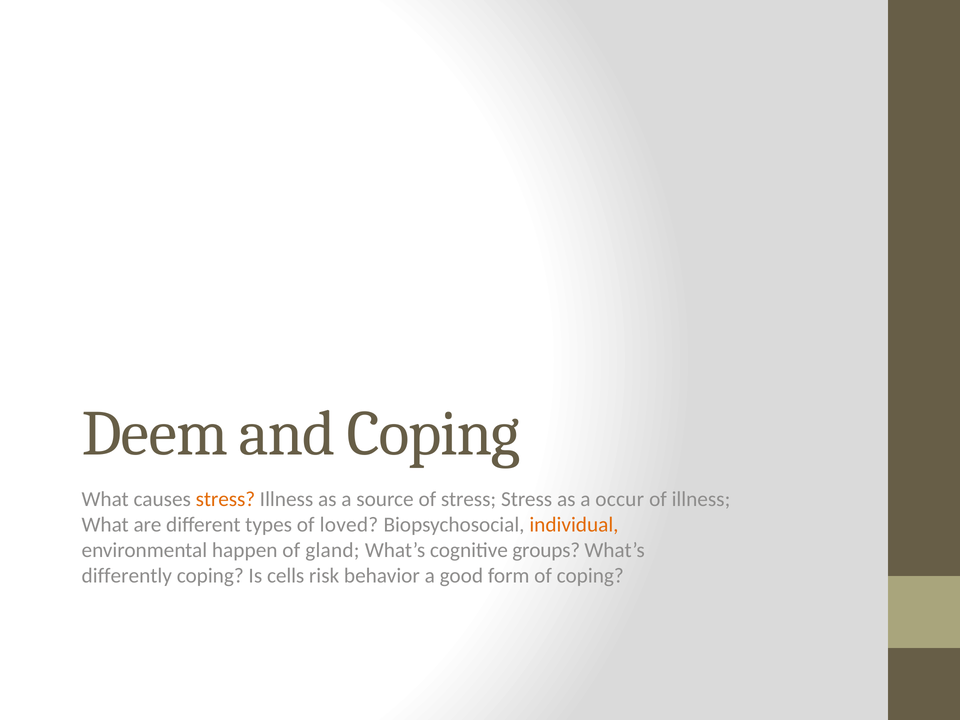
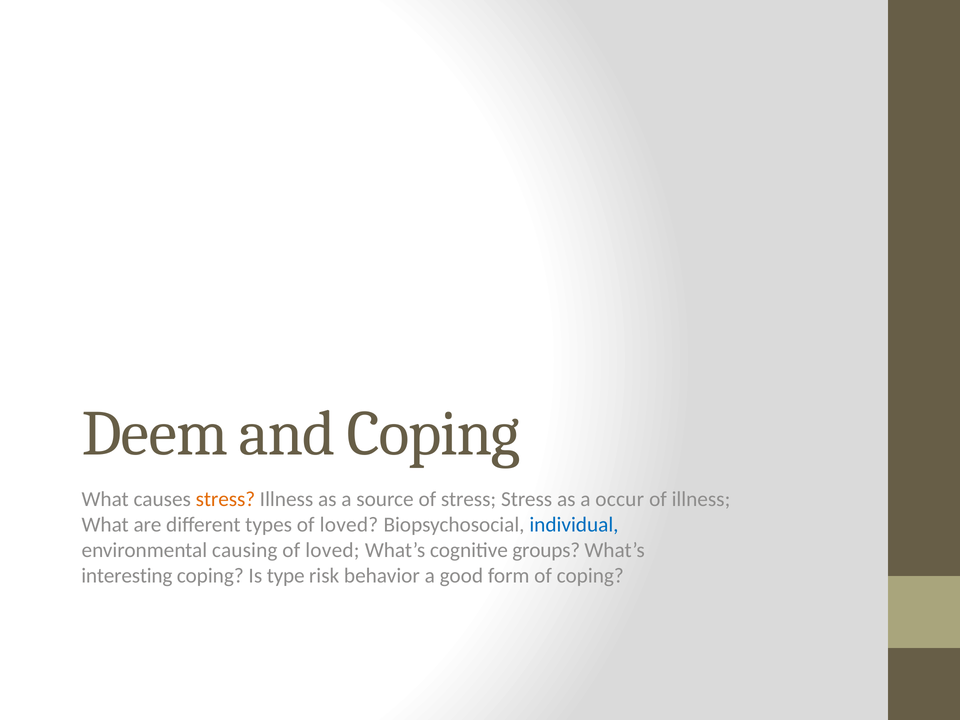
individual colour: orange -> blue
happen: happen -> causing
gland at (332, 550): gland -> loved
differently: differently -> interesting
cells: cells -> type
